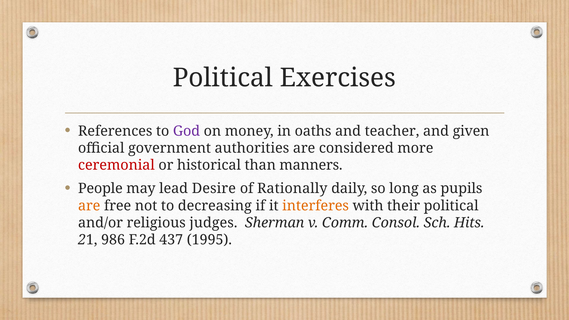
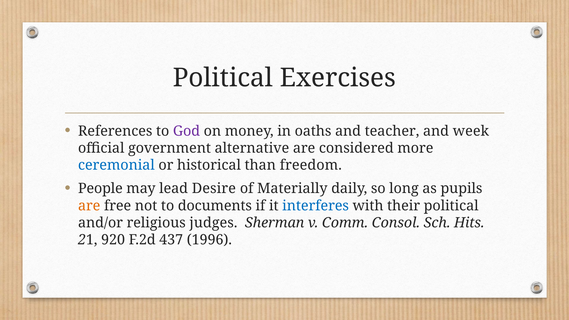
given: given -> week
authorities: authorities -> alternative
ceremonial colour: red -> blue
manners: manners -> freedom
Rationally: Rationally -> Materially
decreasing: decreasing -> documents
interferes colour: orange -> blue
986: 986 -> 920
1995: 1995 -> 1996
